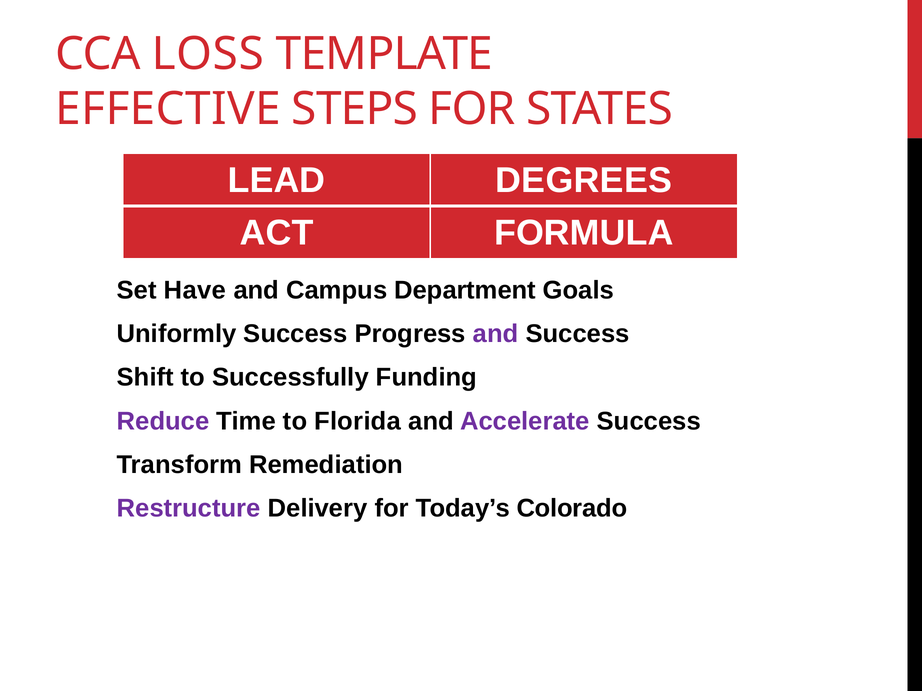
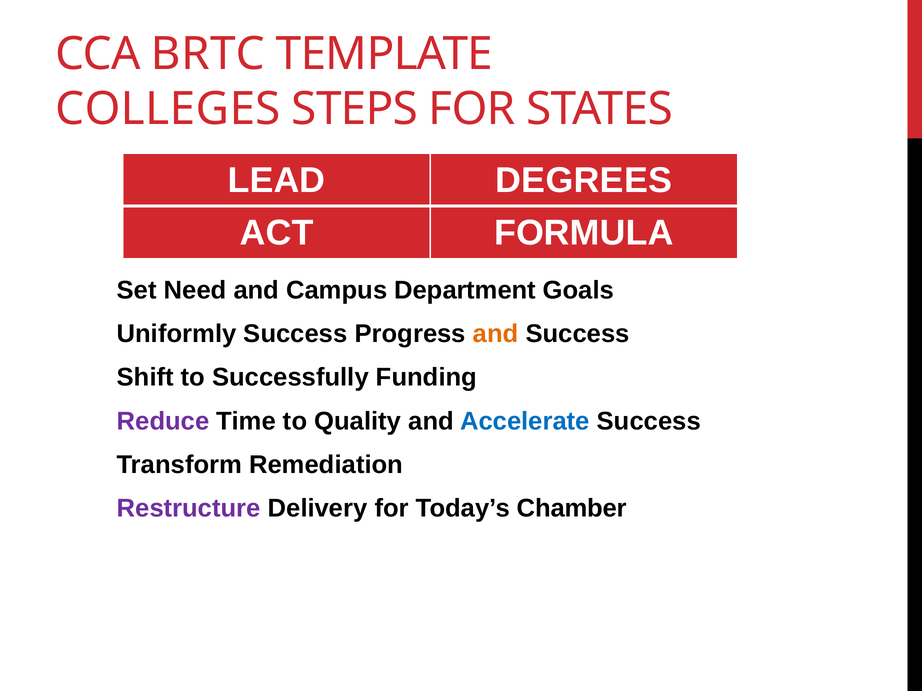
LOSS: LOSS -> BRTC
EFFECTIVE: EFFECTIVE -> COLLEGES
Have: Have -> Need
and at (496, 334) colour: purple -> orange
Florida: Florida -> Quality
Accelerate colour: purple -> blue
Colorado: Colorado -> Chamber
